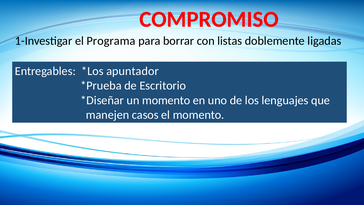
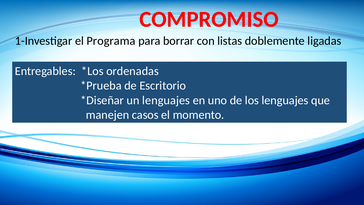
apuntador: apuntador -> ordenadas
un momento: momento -> lenguajes
